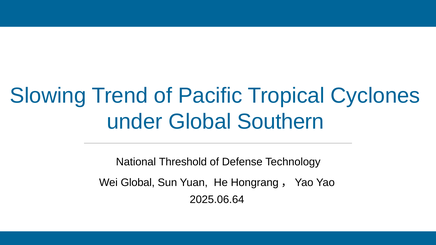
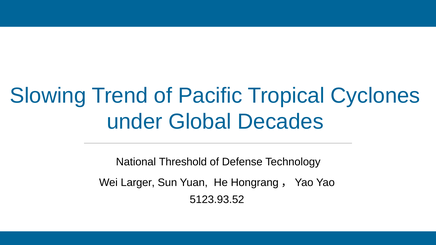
Southern: Southern -> Decades
Wei Global: Global -> Larger
2025.06.64: 2025.06.64 -> 5123.93.52
